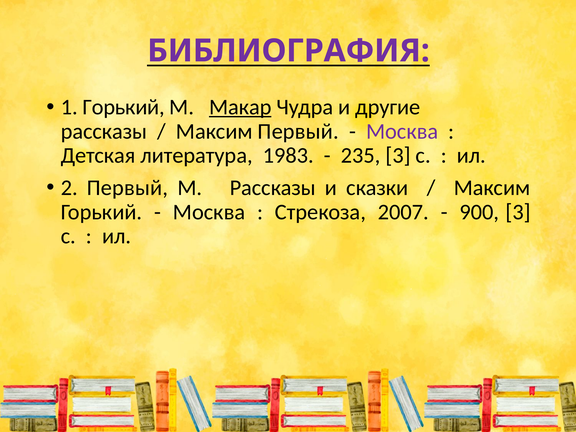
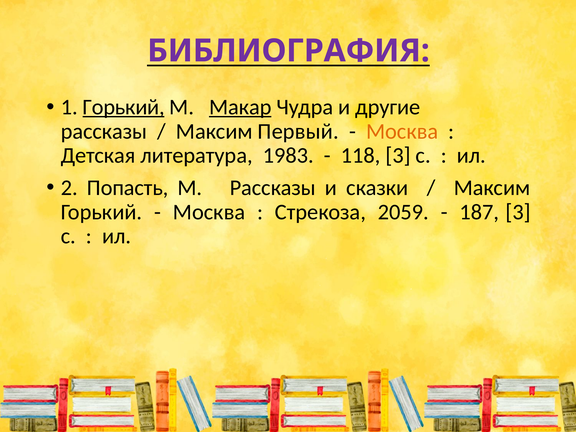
Горький at (124, 107) underline: none -> present
Москва at (402, 131) colour: purple -> orange
235: 235 -> 118
2 Первый: Первый -> Попасть
2007: 2007 -> 2059
900: 900 -> 187
